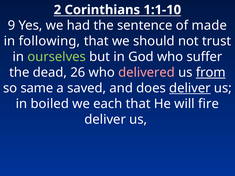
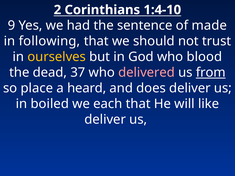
1:1-10: 1:1-10 -> 1:4-10
ourselves colour: light green -> yellow
suffer: suffer -> blood
26: 26 -> 37
same: same -> place
saved: saved -> heard
deliver at (190, 88) underline: present -> none
fire: fire -> like
